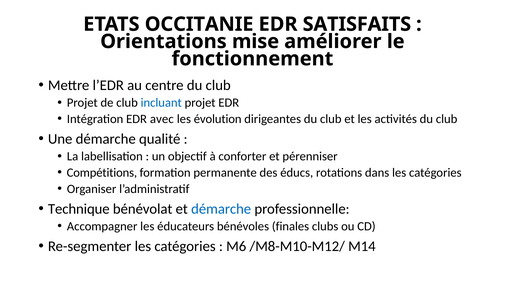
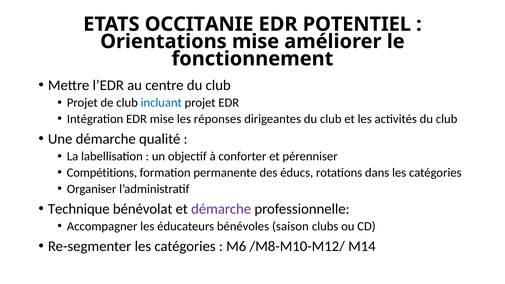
SATISFAITS: SATISFAITS -> POTENTIEL
EDR avec: avec -> mise
évolution: évolution -> réponses
démarche at (221, 209) colour: blue -> purple
finales: finales -> saison
